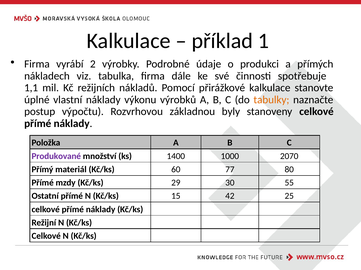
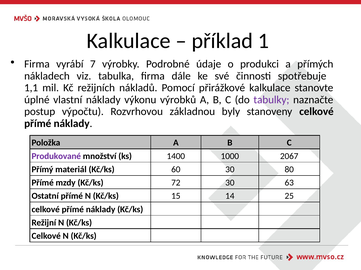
2: 2 -> 7
tabulky colour: orange -> purple
2070: 2070 -> 2067
60 77: 77 -> 30
29: 29 -> 72
55: 55 -> 63
42: 42 -> 14
